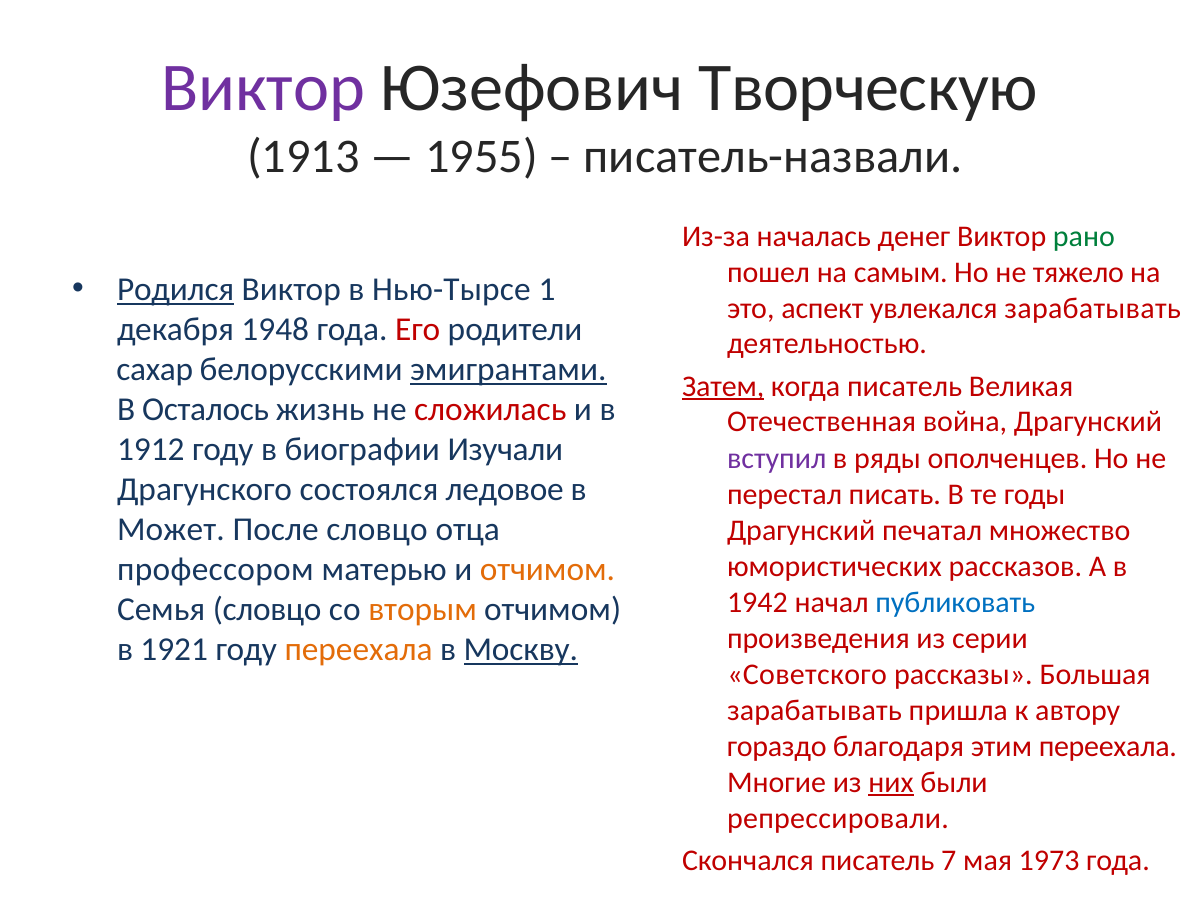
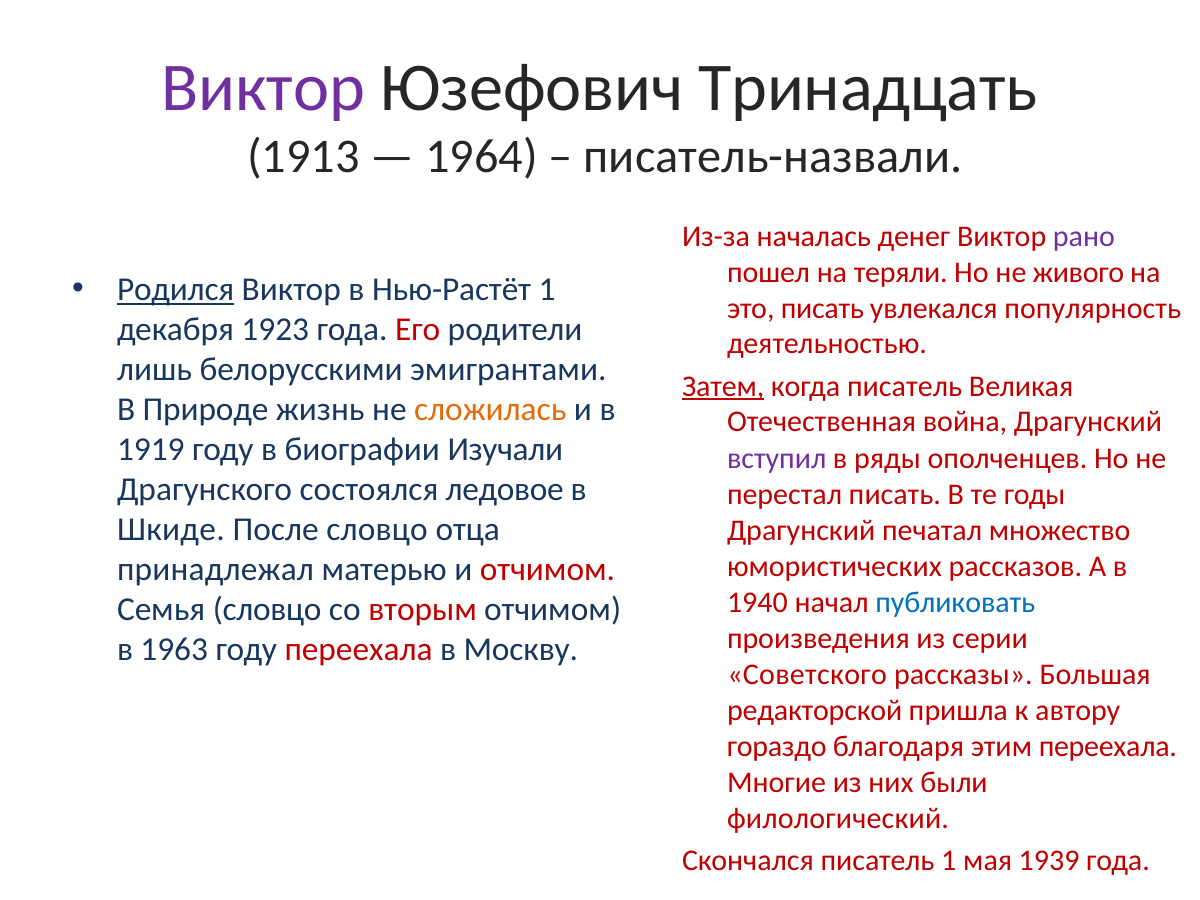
Творческую: Творческую -> Тринадцать
1955: 1955 -> 1964
рано colour: green -> purple
самым: самым -> теряли
тяжело: тяжело -> живого
Нью-Тырсе: Нью-Тырсе -> Нью-Растёт
это аспект: аспект -> писать
увлекался зарабатывать: зарабатывать -> популярность
1948: 1948 -> 1923
сахар: сахар -> лишь
эмигрантами underline: present -> none
Осталось: Осталось -> Природе
сложилась colour: red -> orange
1912: 1912 -> 1919
Может: Может -> Шкиде
профессором: профессором -> принадлежал
отчимом at (547, 570) colour: orange -> red
1942: 1942 -> 1940
вторым colour: orange -> red
1921: 1921 -> 1963
переехала at (359, 650) colour: orange -> red
Москву underline: present -> none
зарабатывать at (814, 710): зарабатывать -> редакторской
них underline: present -> none
репрессировали: репрессировали -> филологический
писатель 7: 7 -> 1
1973: 1973 -> 1939
